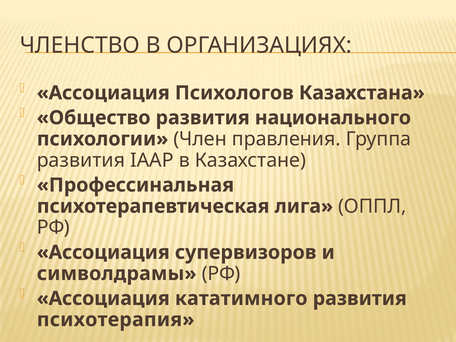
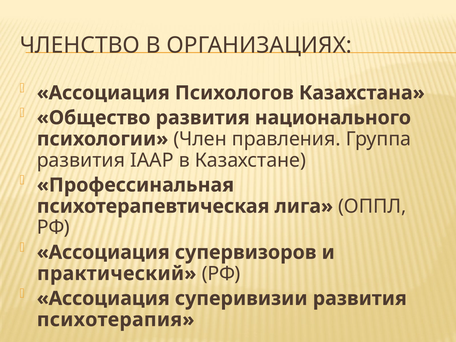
символдрамы: символдрамы -> практический
кататимного: кататимного -> суперивизии
